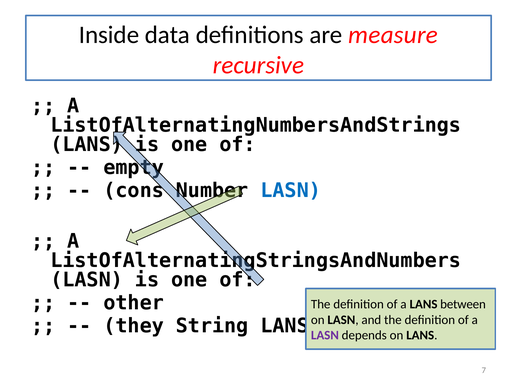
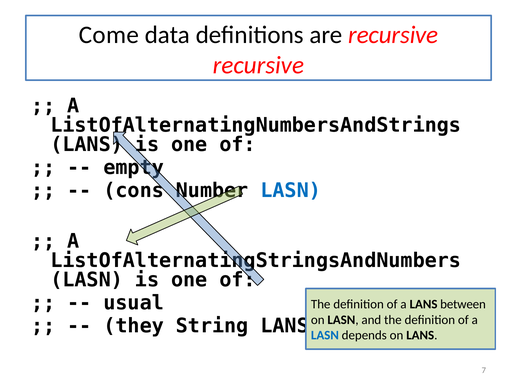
Inside: Inside -> Come
are measure: measure -> recursive
other: other -> usual
LASN at (325, 335) colour: purple -> blue
